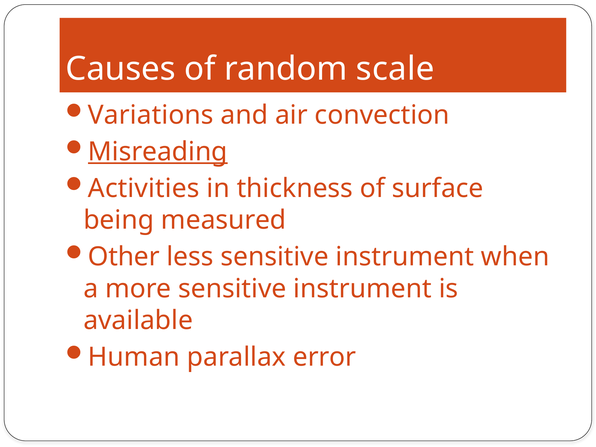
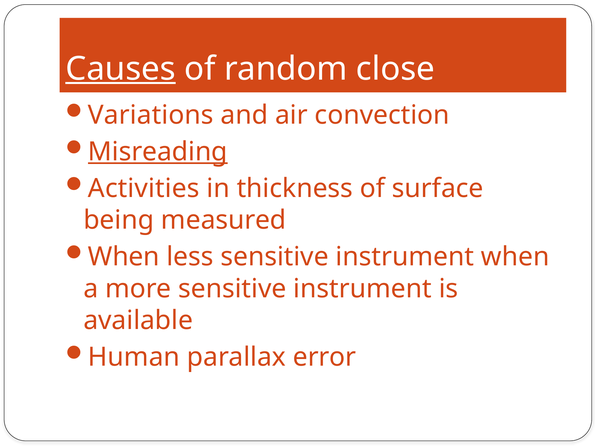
Causes underline: none -> present
scale: scale -> close
Other at (124, 257): Other -> When
